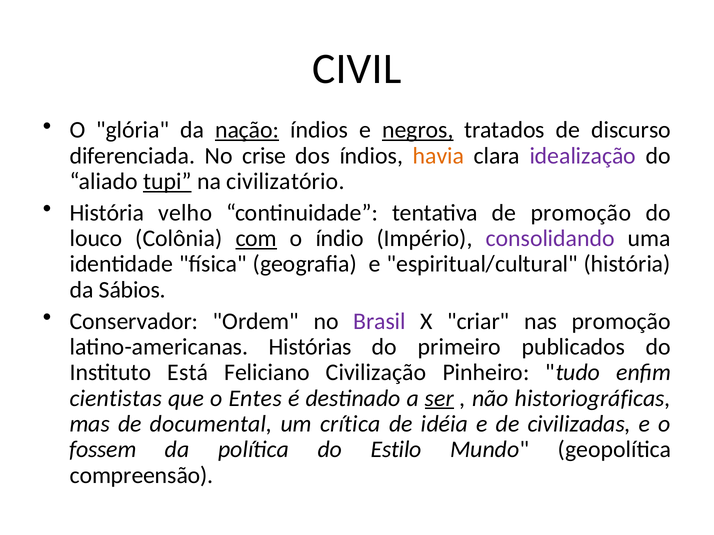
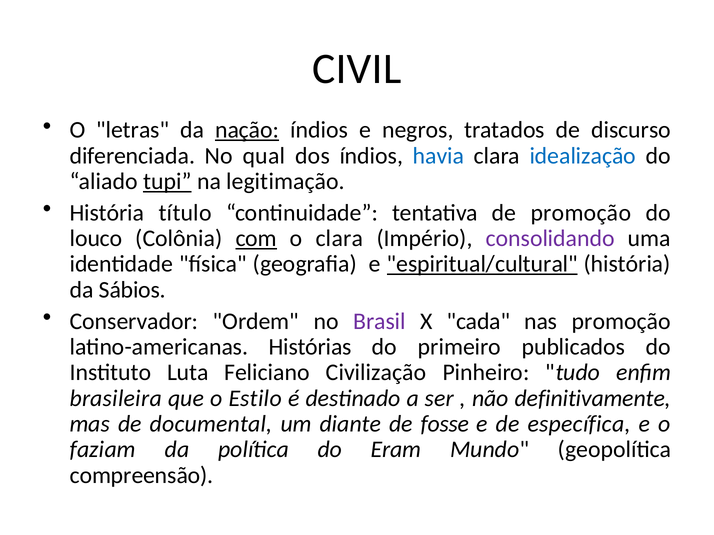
glória: glória -> letras
negros underline: present -> none
crise: crise -> qual
havia colour: orange -> blue
idealização colour: purple -> blue
civilizatório: civilizatório -> legitimação
velho: velho -> título
o índio: índio -> clara
espiritual/cultural underline: none -> present
criar: criar -> cada
Está: Está -> Luta
cientistas: cientistas -> brasileira
Entes: Entes -> Estilo
ser underline: present -> none
historiográficas: historiográficas -> definitivamente
crítica: crítica -> diante
idéia: idéia -> fosse
civilizadas: civilizadas -> específica
fossem: fossem -> faziam
Estilo: Estilo -> Eram
